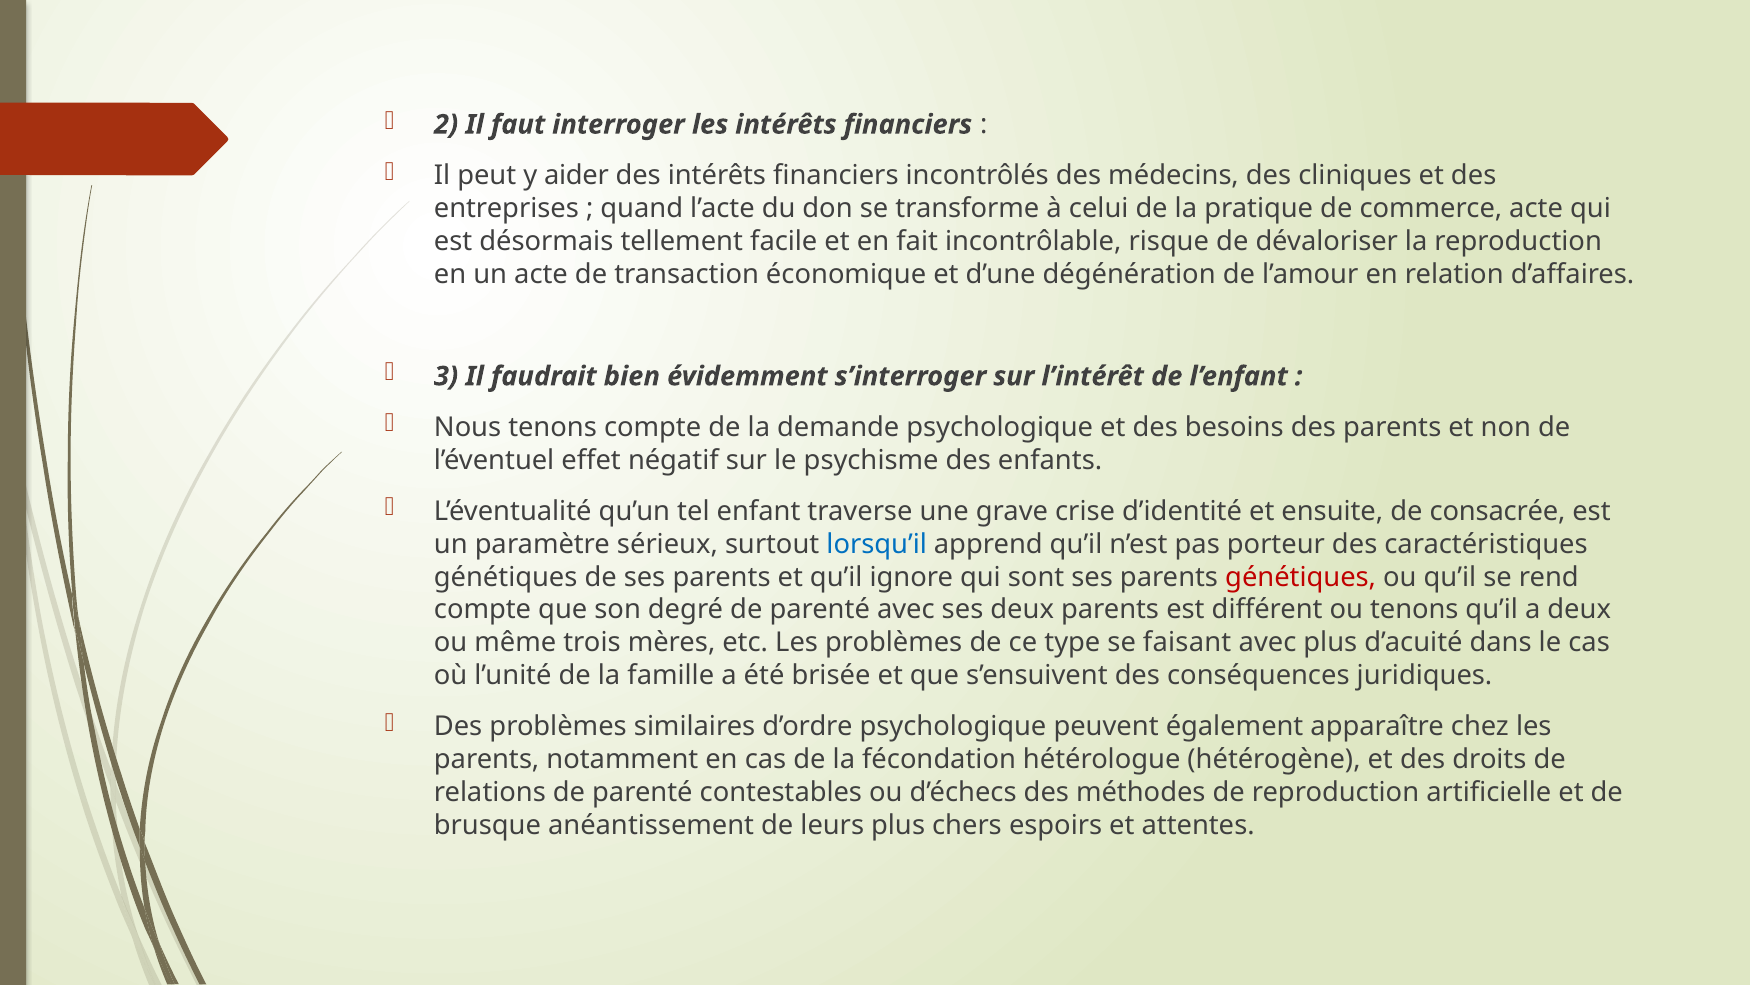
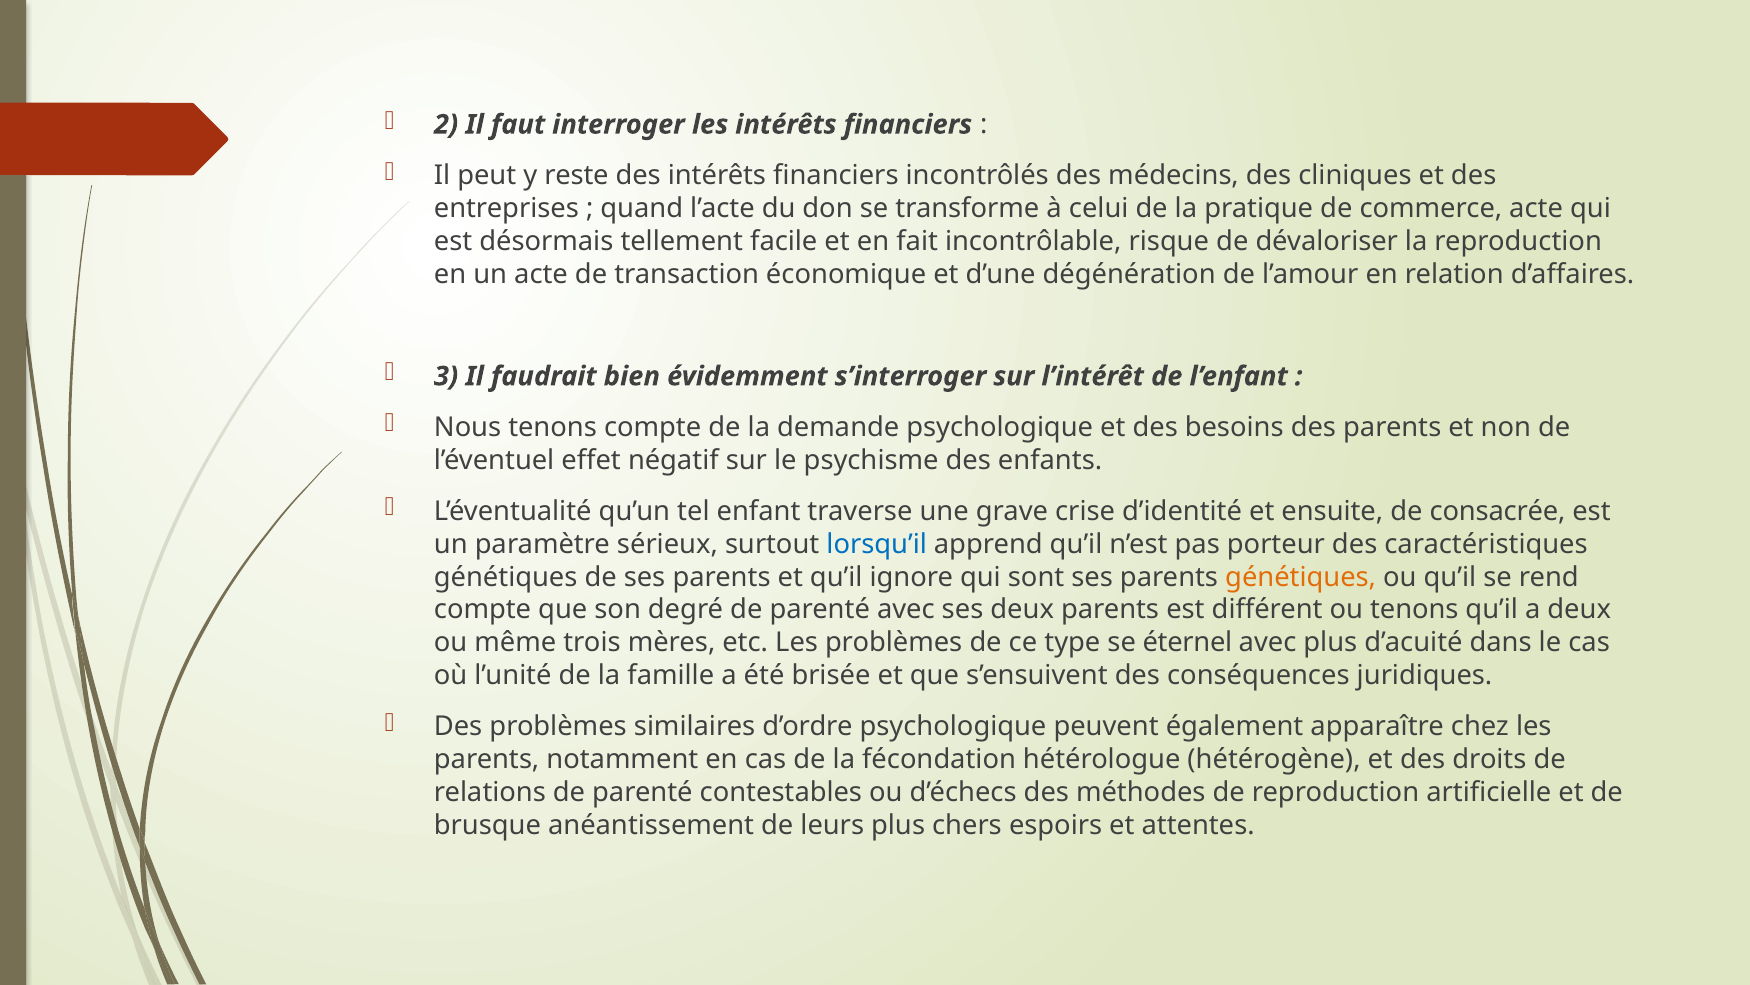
aider: aider -> reste
génétiques at (1301, 577) colour: red -> orange
faisant: faisant -> éternel
